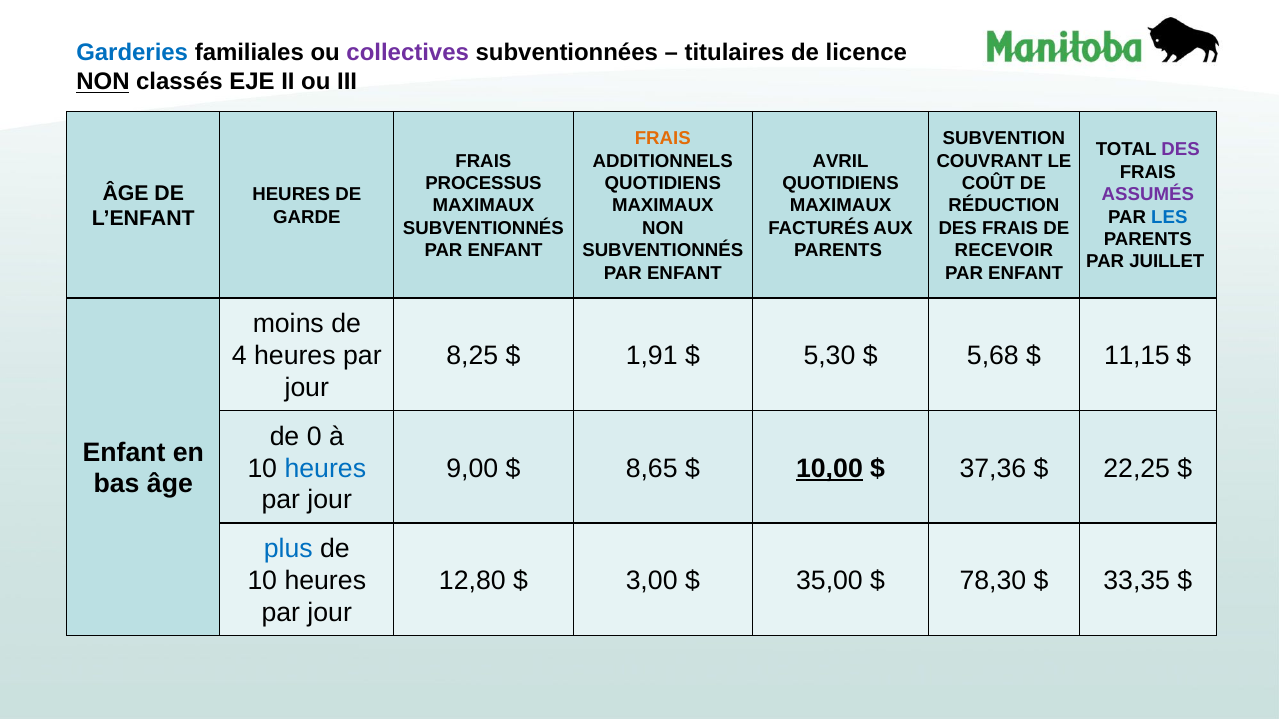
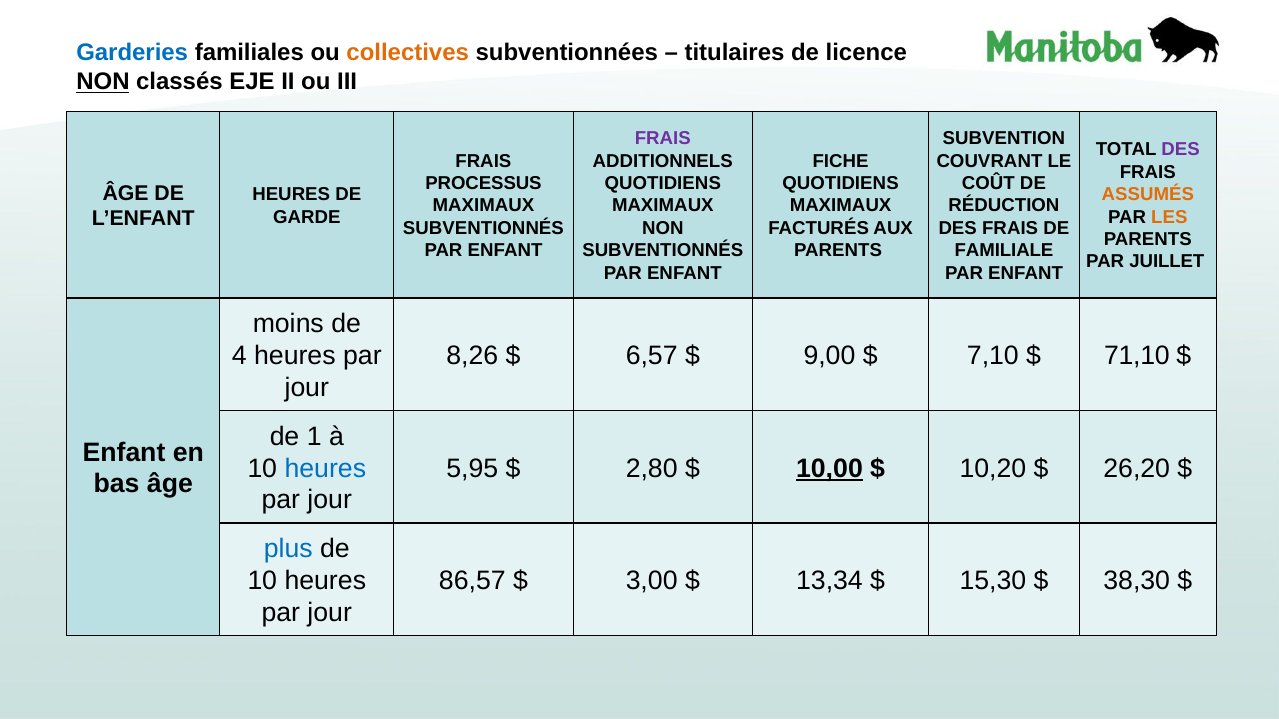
collectives colour: purple -> orange
FRAIS at (663, 139) colour: orange -> purple
AVRIL: AVRIL -> FICHE
ASSUMÉS colour: purple -> orange
LES colour: blue -> orange
RECEVOIR: RECEVOIR -> FAMILIALE
8,25: 8,25 -> 8,26
1,91: 1,91 -> 6,57
5,30: 5,30 -> 9,00
5,68: 5,68 -> 7,10
11,15: 11,15 -> 71,10
0: 0 -> 1
9,00: 9,00 -> 5,95
8,65: 8,65 -> 2,80
37,36: 37,36 -> 10,20
22,25: 22,25 -> 26,20
12,80: 12,80 -> 86,57
35,00: 35,00 -> 13,34
78,30: 78,30 -> 15,30
33,35: 33,35 -> 38,30
